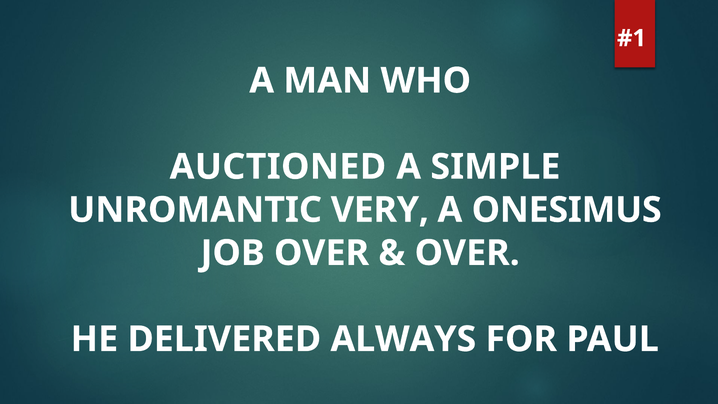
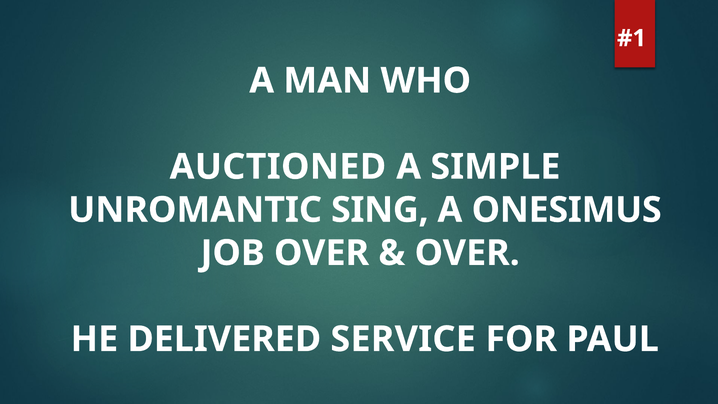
VERY: VERY -> SING
ALWAYS: ALWAYS -> SERVICE
